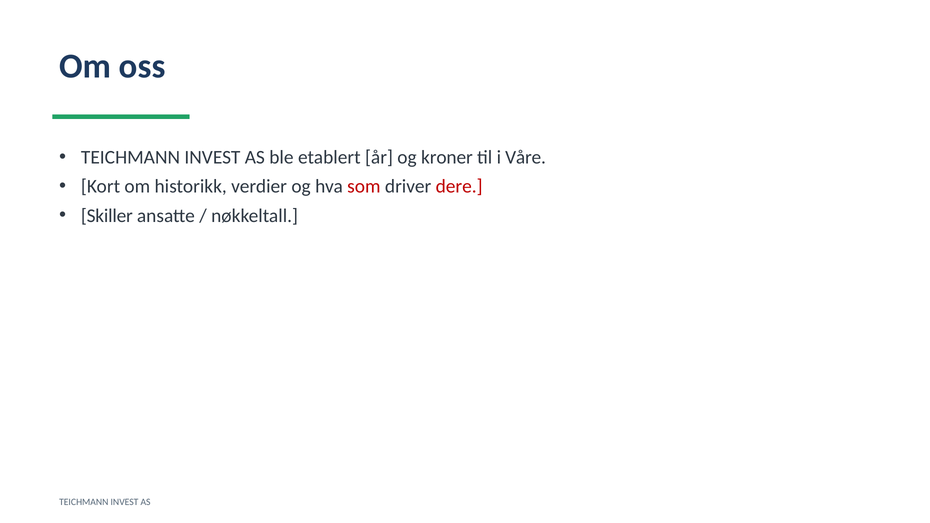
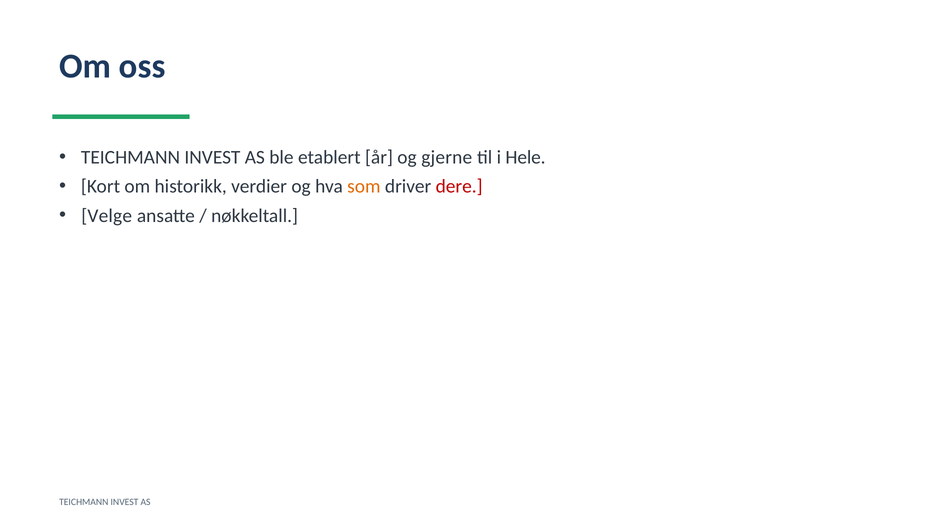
kroner: kroner -> gjerne
Våre: Våre -> Hele
som colour: red -> orange
Skiller: Skiller -> Velge
